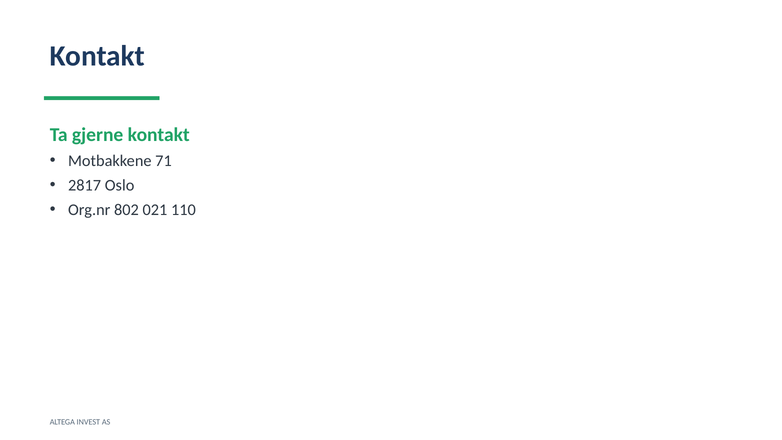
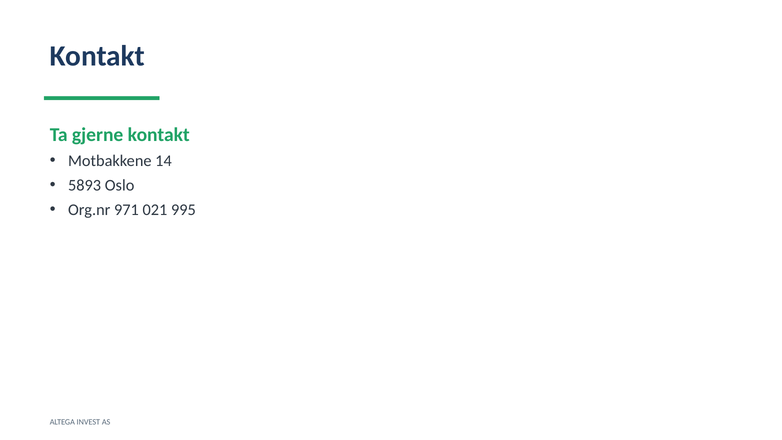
71: 71 -> 14
2817: 2817 -> 5893
802: 802 -> 971
110: 110 -> 995
